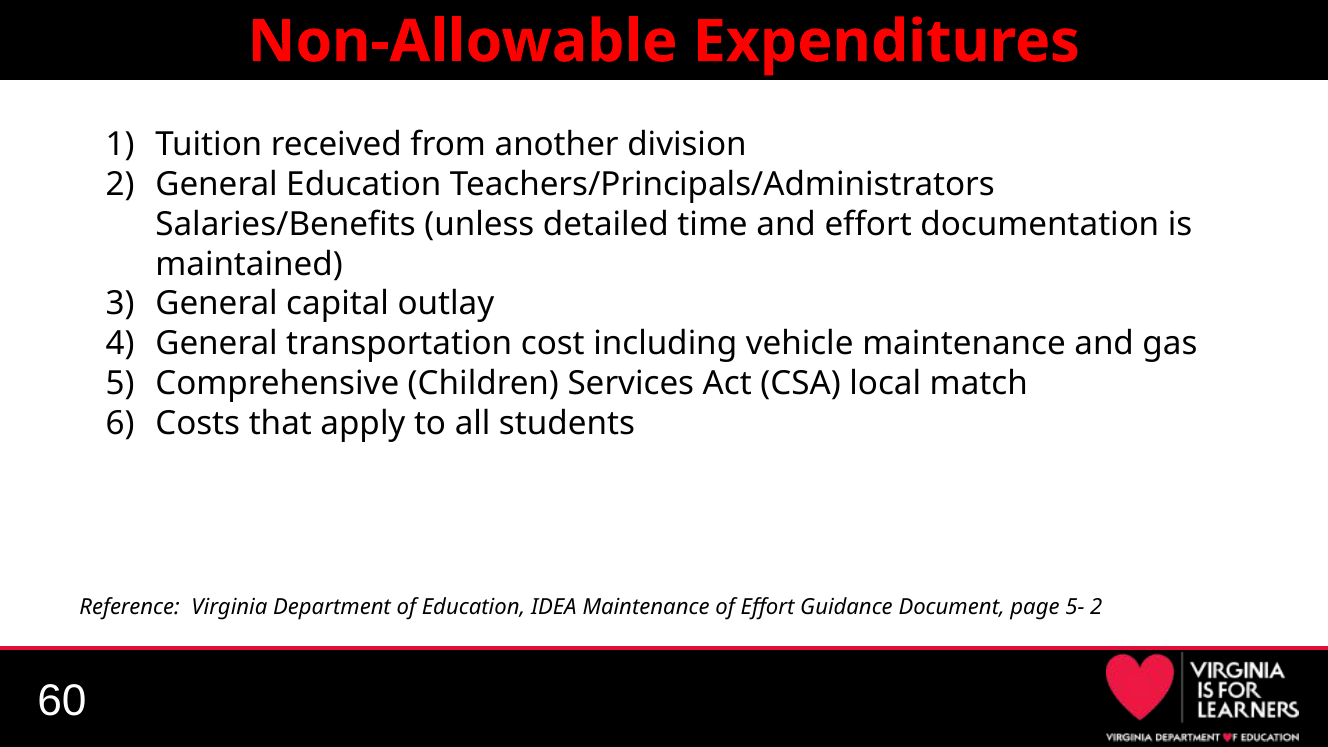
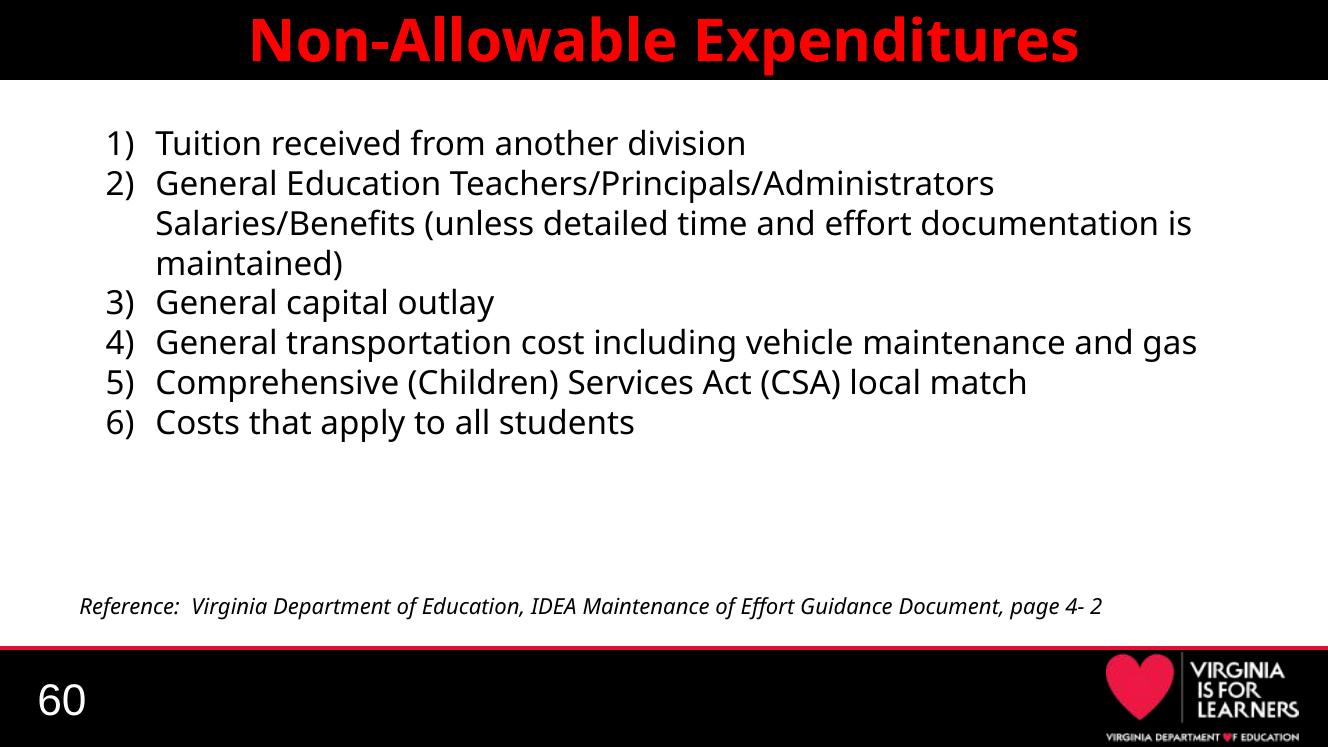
5-: 5- -> 4-
